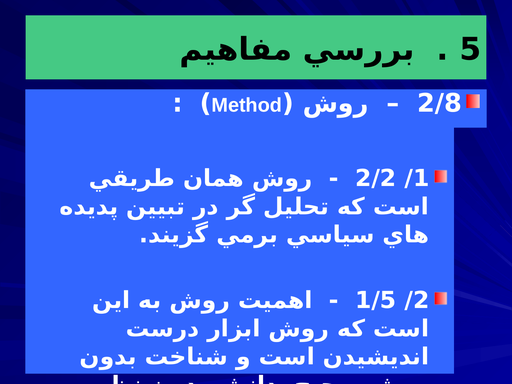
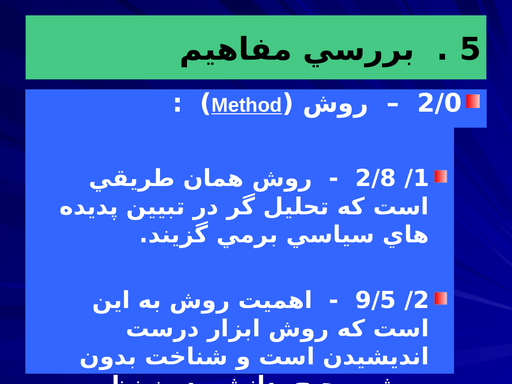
2/8: 2/8 -> 2/0
Method underline: none -> present
2/2: 2/2 -> 2/8
1/5: 1/5 -> 9/5
